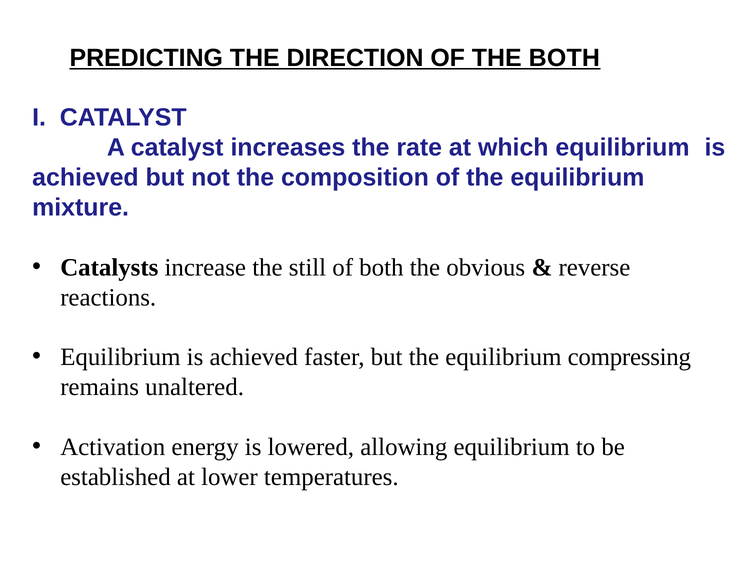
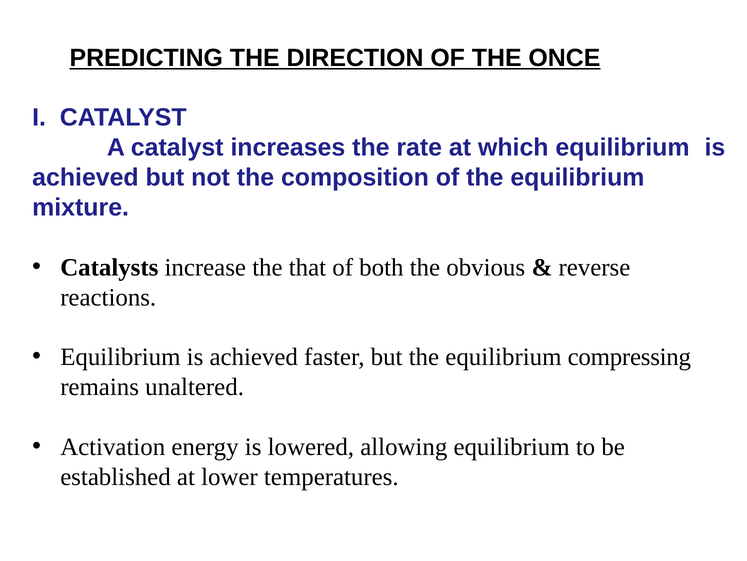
THE BOTH: BOTH -> ONCE
still: still -> that
